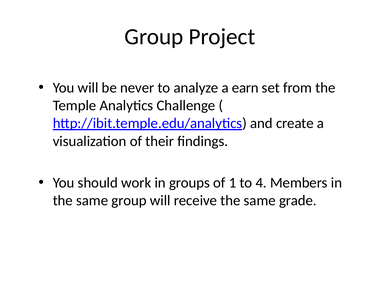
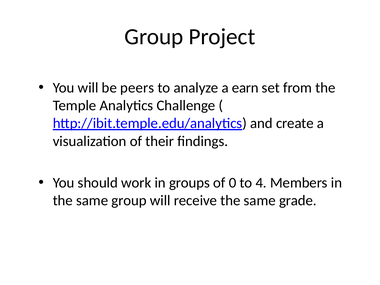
never: never -> peers
1: 1 -> 0
